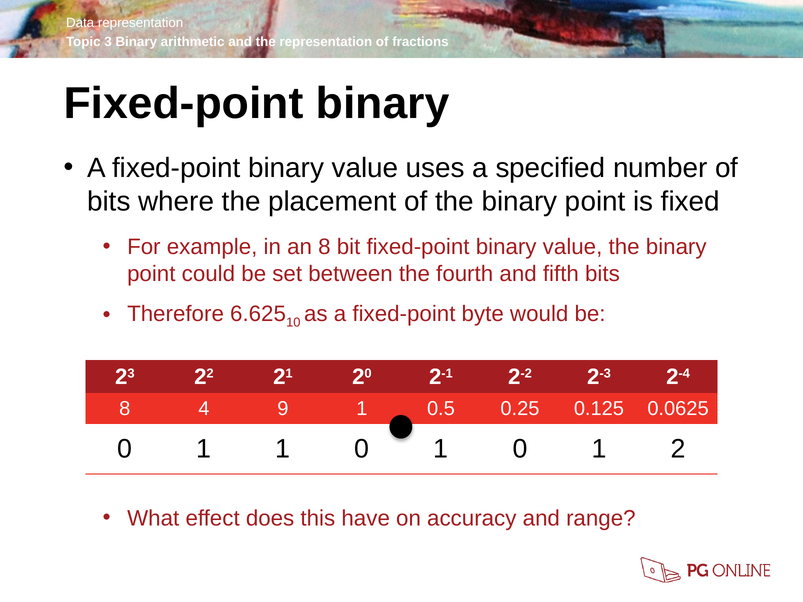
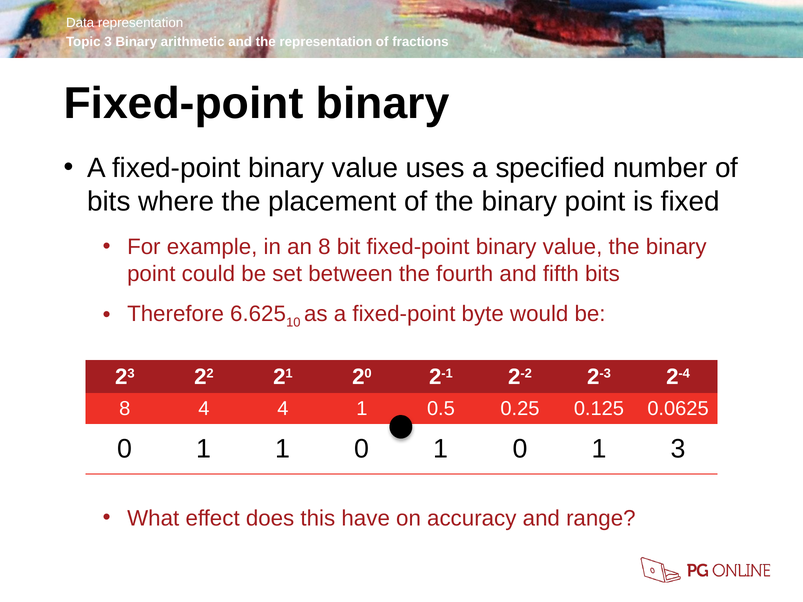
4 9: 9 -> 4
1 2: 2 -> 3
